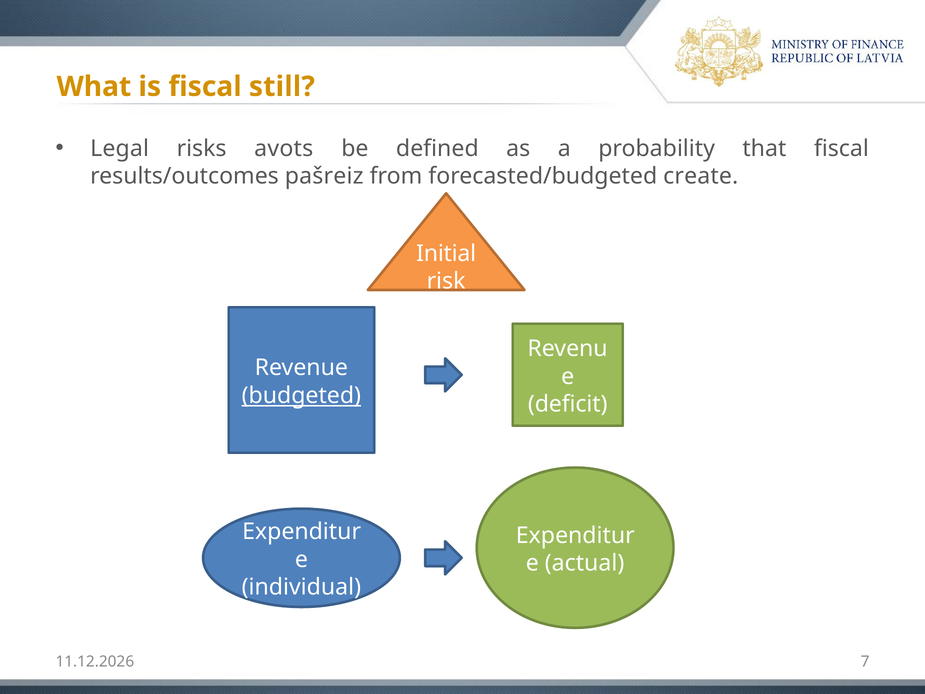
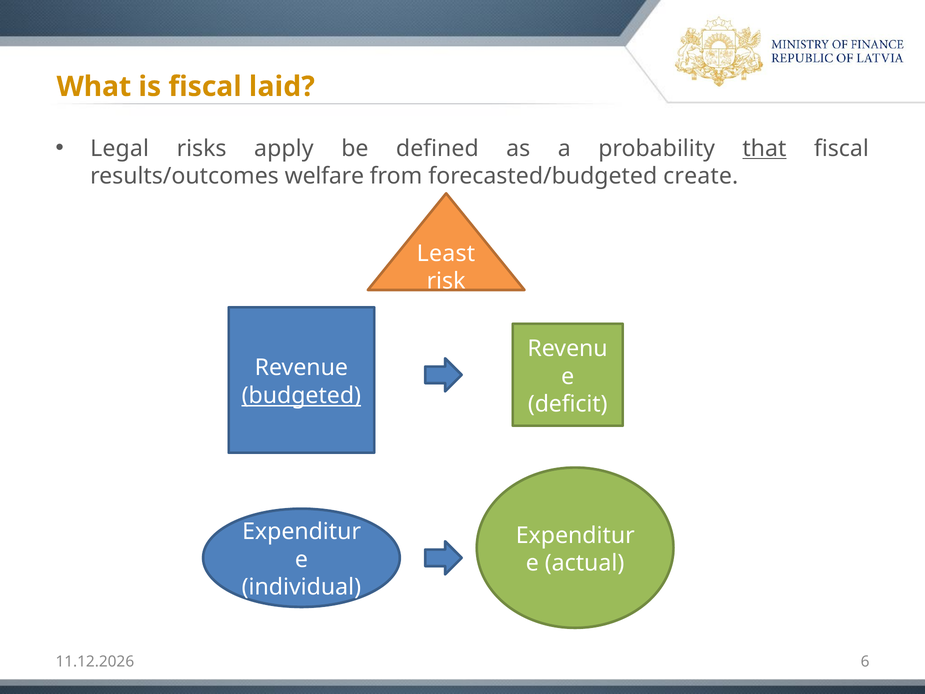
still: still -> laid
avots: avots -> apply
that underline: none -> present
pašreiz: pašreiz -> welfare
Initial: Initial -> Least
7: 7 -> 6
